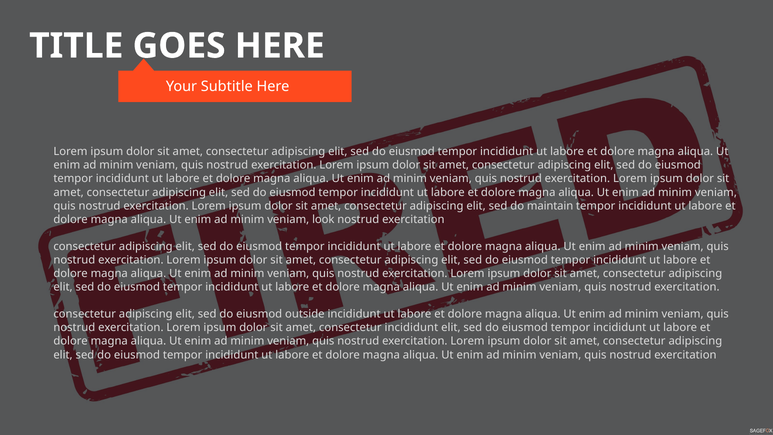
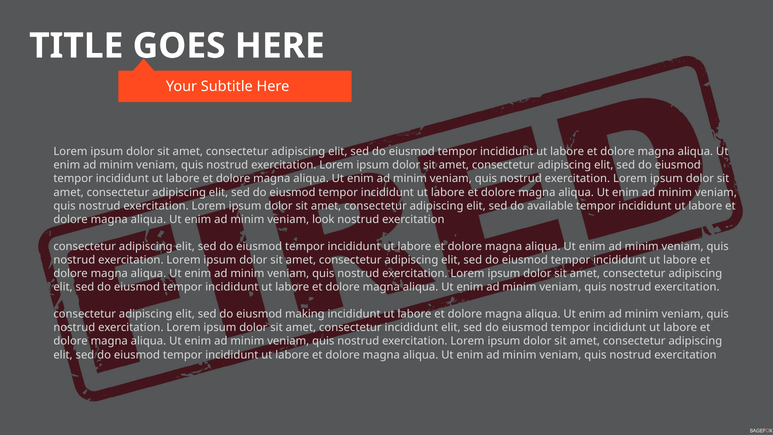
maintain: maintain -> available
outside: outside -> making
